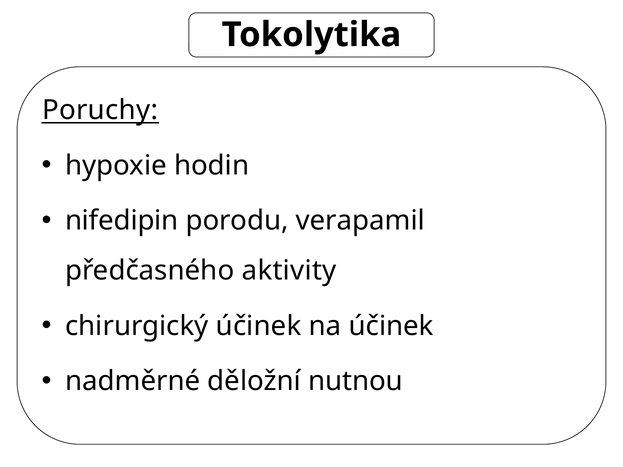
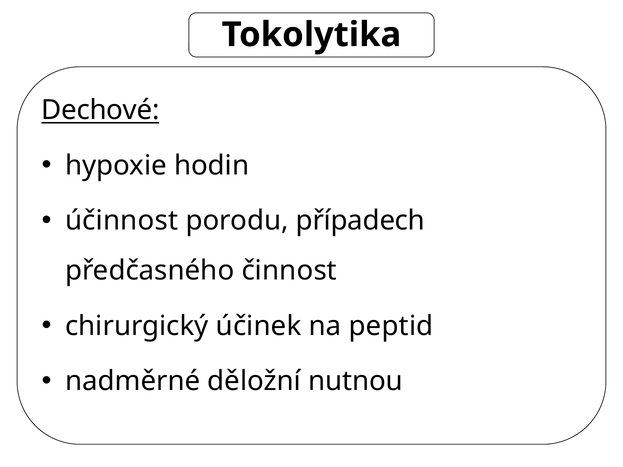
Poruchy: Poruchy -> Dechové
nifedipin: nifedipin -> účinnost
verapamil: verapamil -> případech
aktivity: aktivity -> činnost
na účinek: účinek -> peptid
